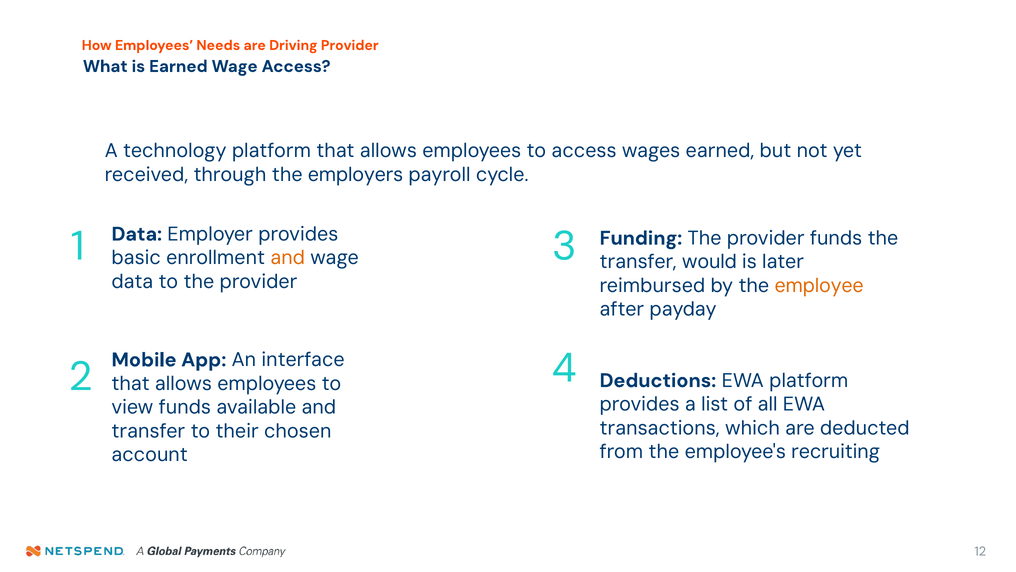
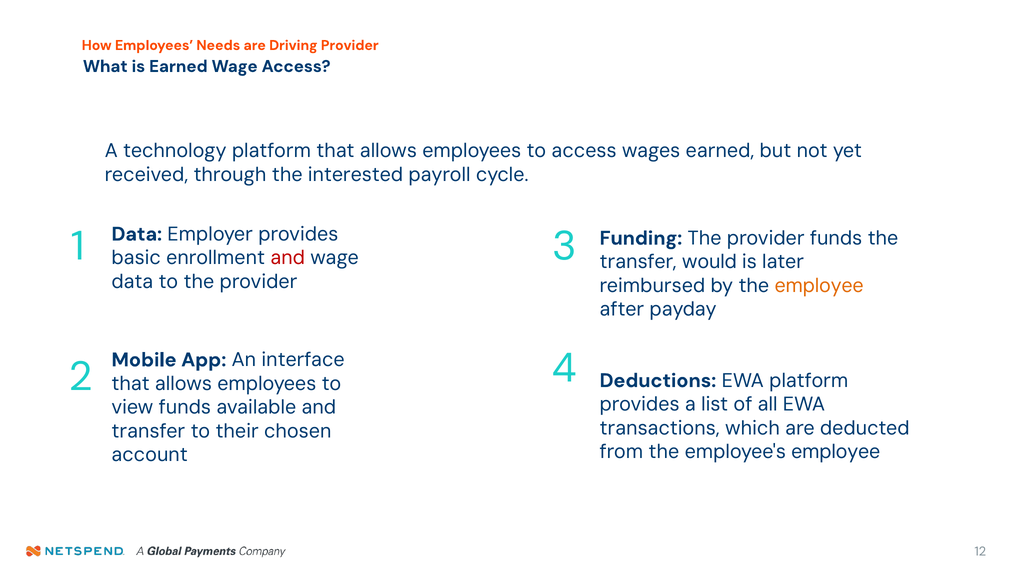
employers: employers -> interested
and at (288, 258) colour: orange -> red
employee's recruiting: recruiting -> employee
